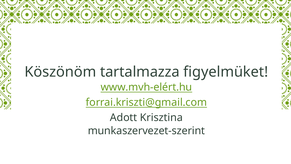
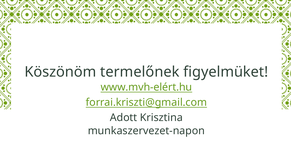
tartalmazza: tartalmazza -> termelőnek
munkaszervezet-szerint: munkaszervezet-szerint -> munkaszervezet-napon
